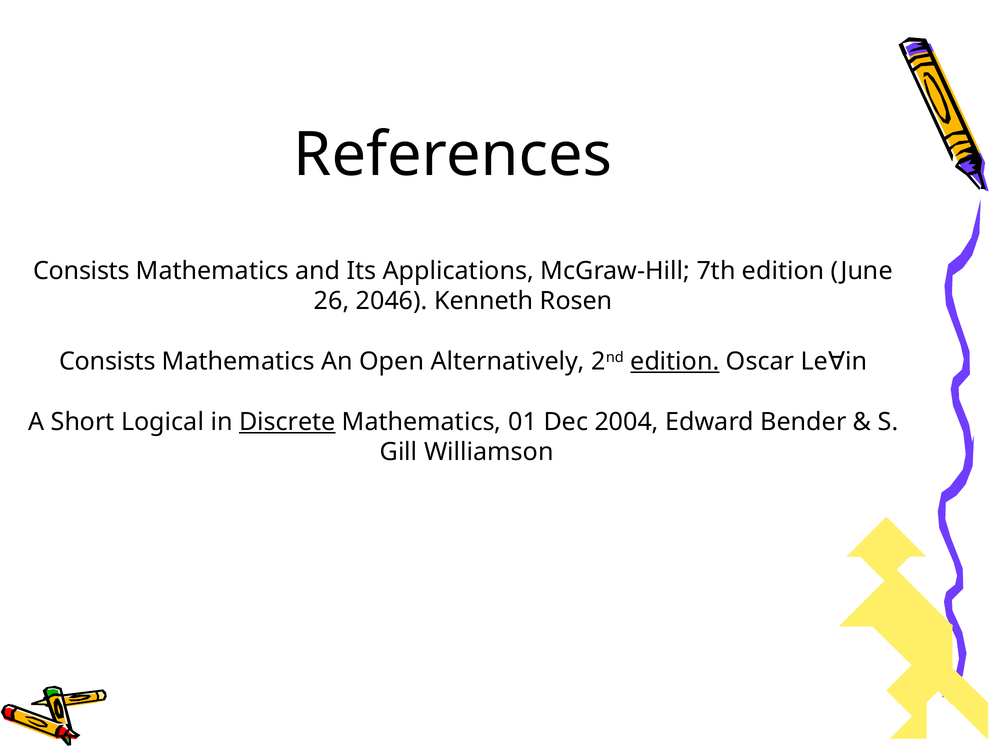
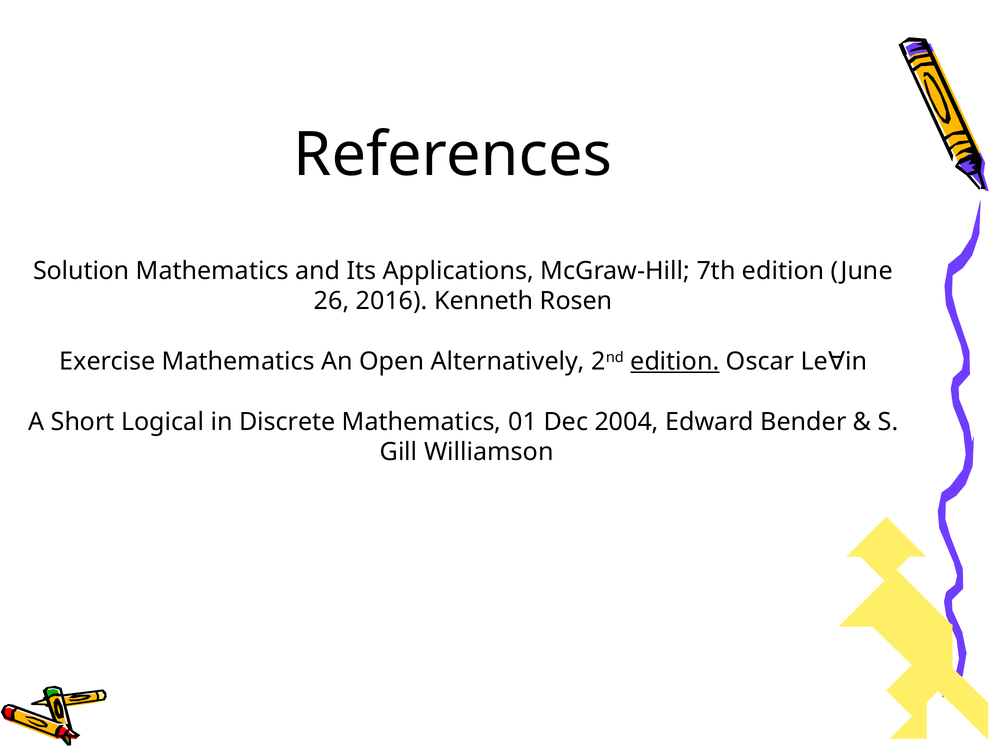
Consists at (81, 271): Consists -> Solution
2046: 2046 -> 2016
Consists at (108, 361): Consists -> Exercise
Discrete underline: present -> none
